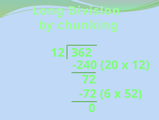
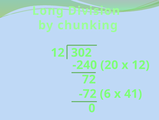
362: 362 -> 302
52: 52 -> 41
